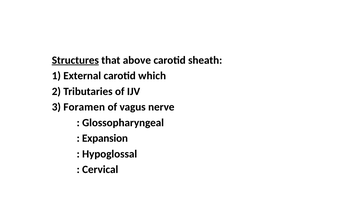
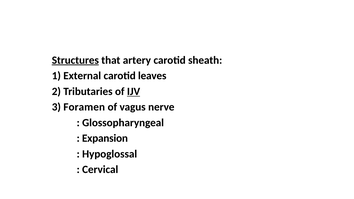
above: above -> artery
which: which -> leaves
IJV underline: none -> present
